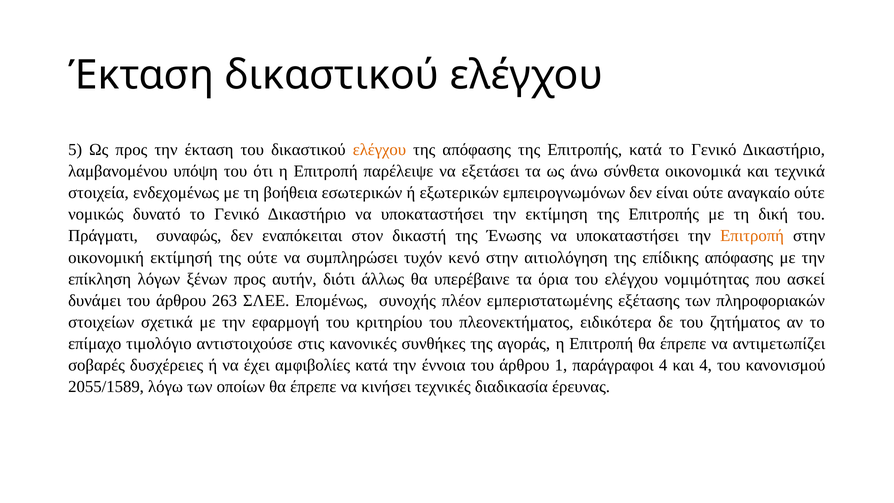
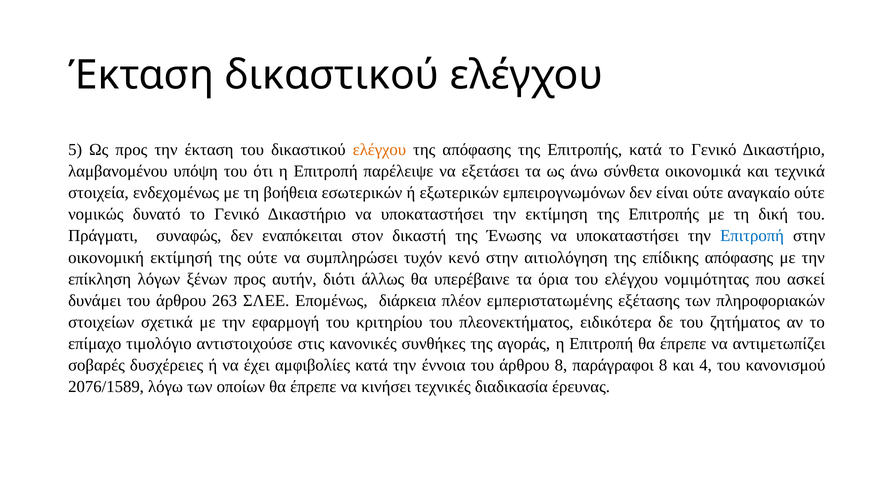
Επιτροπή at (752, 236) colour: orange -> blue
συνοχής: συνοχής -> διάρκεια
άρθρου 1: 1 -> 8
παράγραφοι 4: 4 -> 8
2055/1589: 2055/1589 -> 2076/1589
